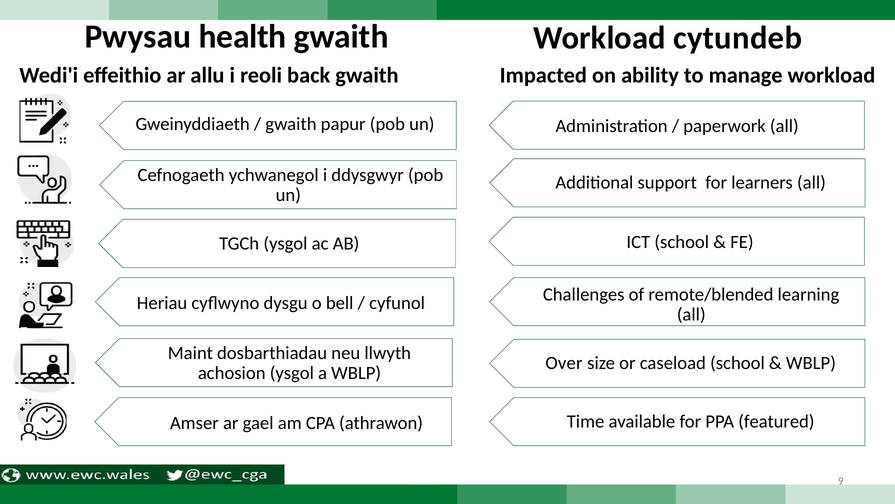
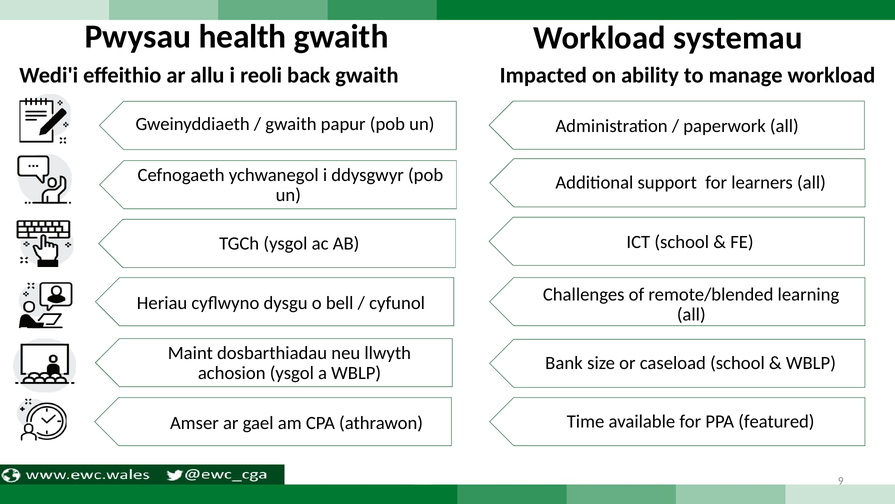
cytundeb: cytundeb -> systemau
Over: Over -> Bank
